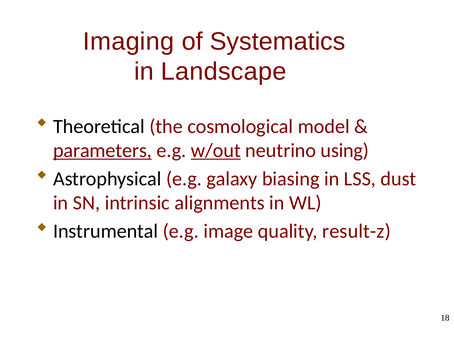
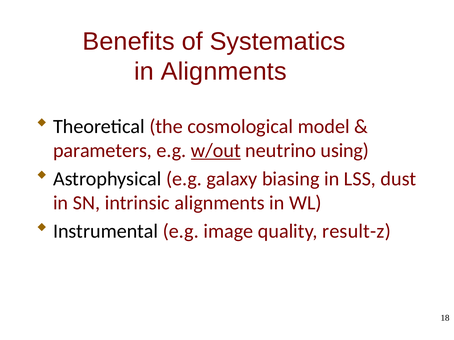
Imaging: Imaging -> Benefits
in Landscape: Landscape -> Alignments
parameters underline: present -> none
